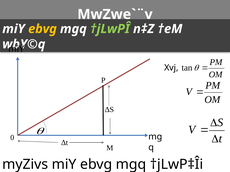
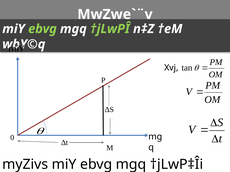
ebvg at (42, 29) colour: yellow -> light green
